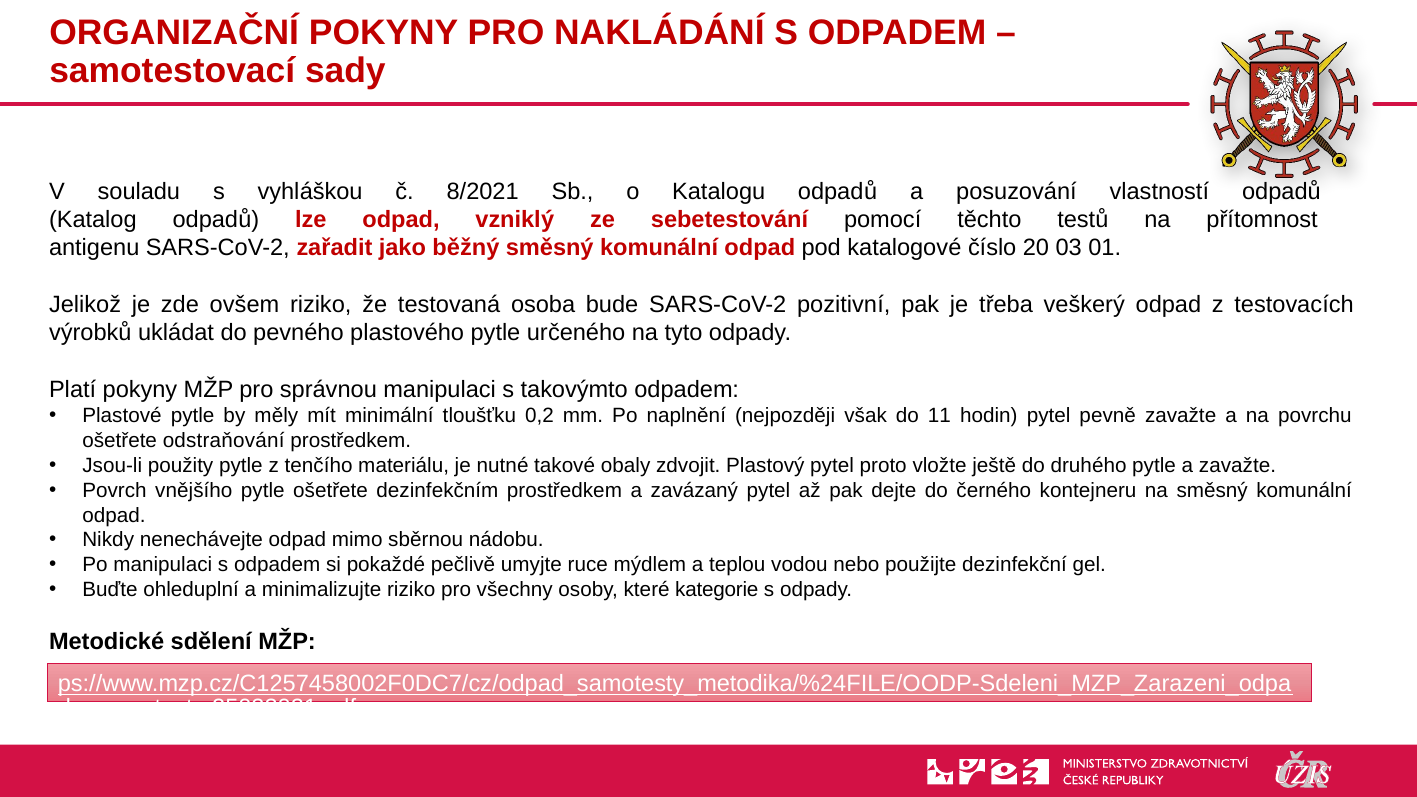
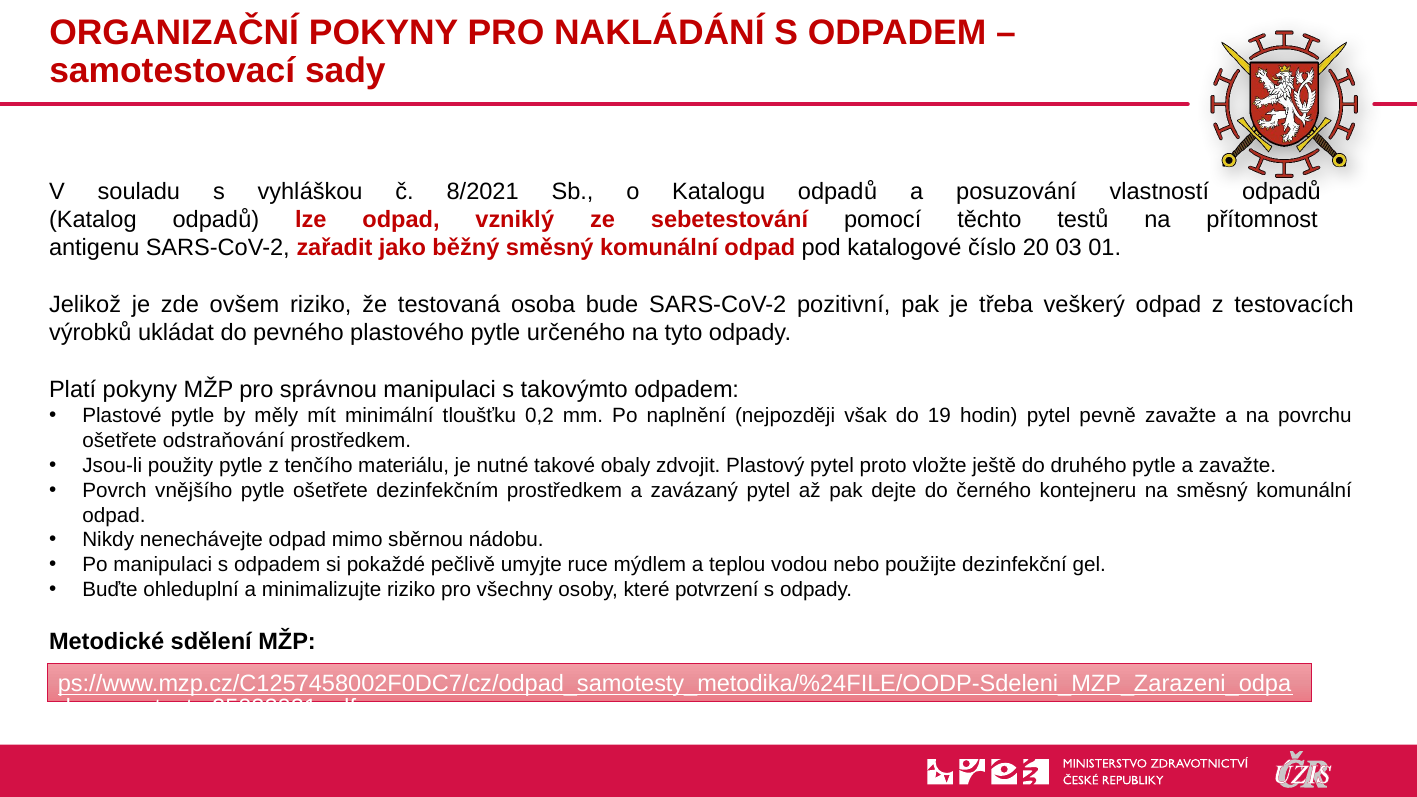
11: 11 -> 19
kategorie: kategorie -> potvrzení
